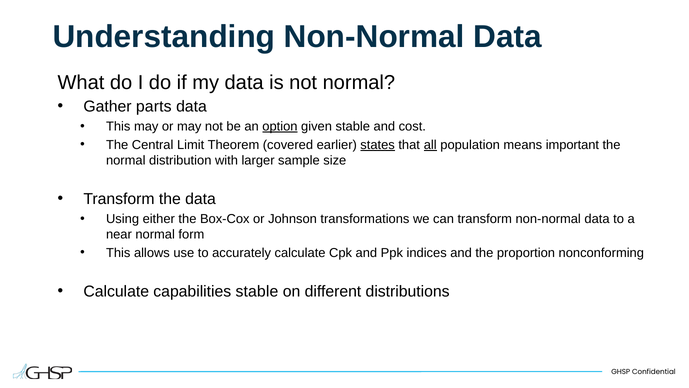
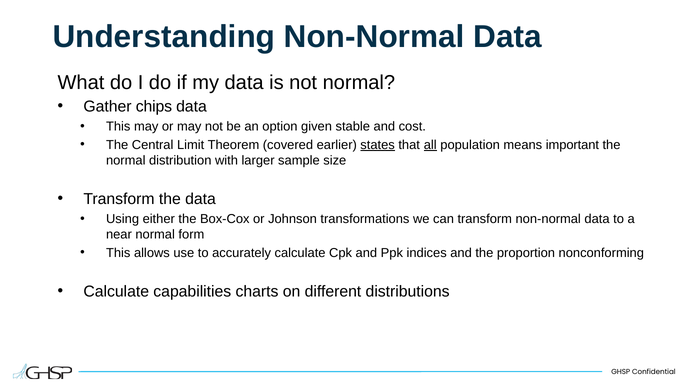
parts: parts -> chips
option underline: present -> none
capabilities stable: stable -> charts
